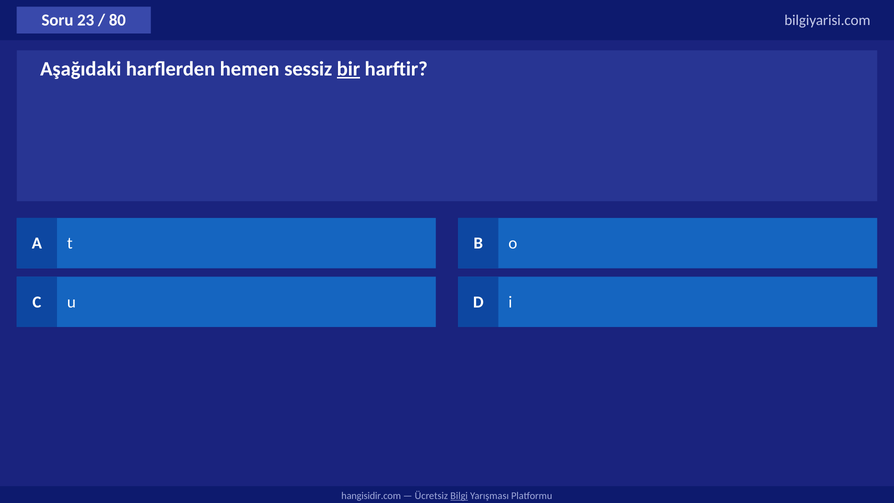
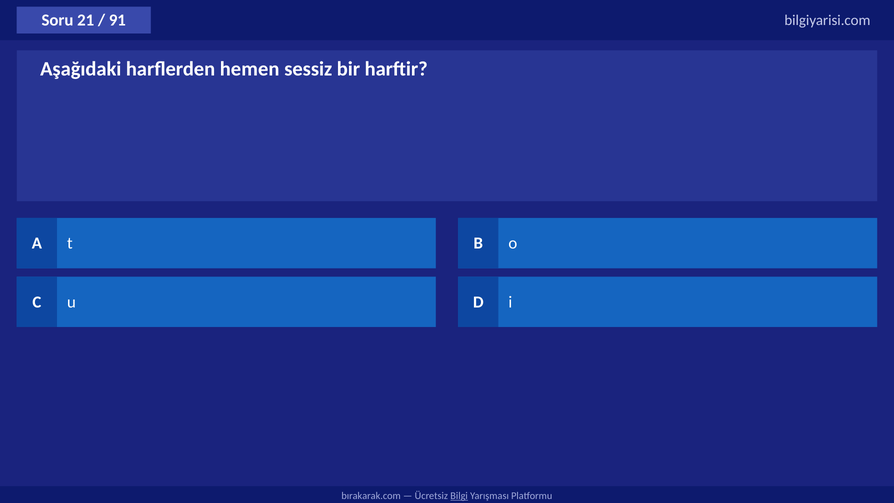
23: 23 -> 21
80: 80 -> 91
bir underline: present -> none
hangisidir.com: hangisidir.com -> bırakarak.com
